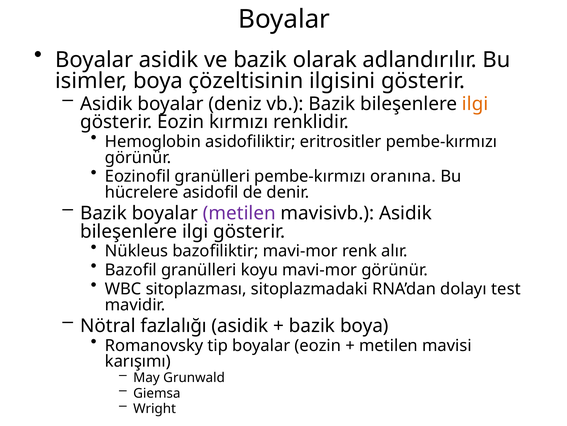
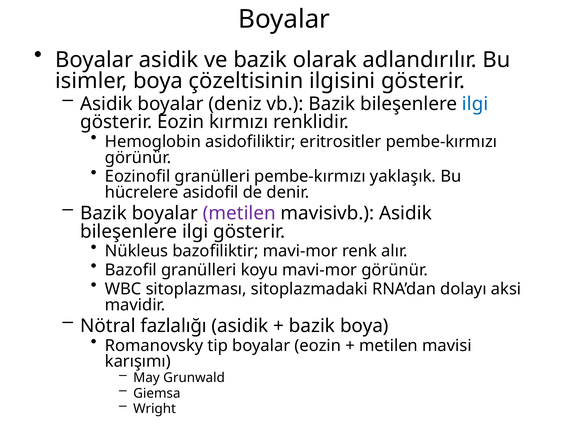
ilgi at (475, 104) colour: orange -> blue
oranına: oranına -> yaklaşık
test: test -> aksi
